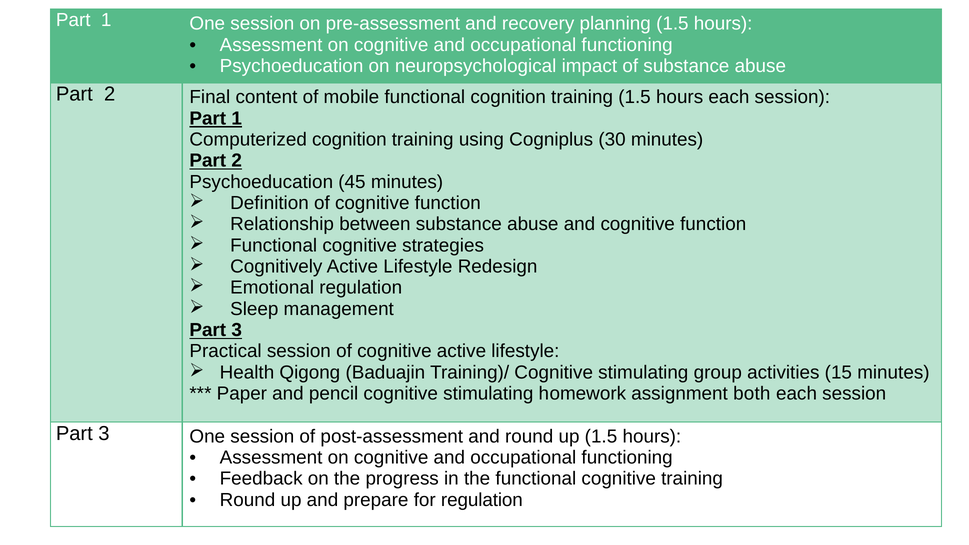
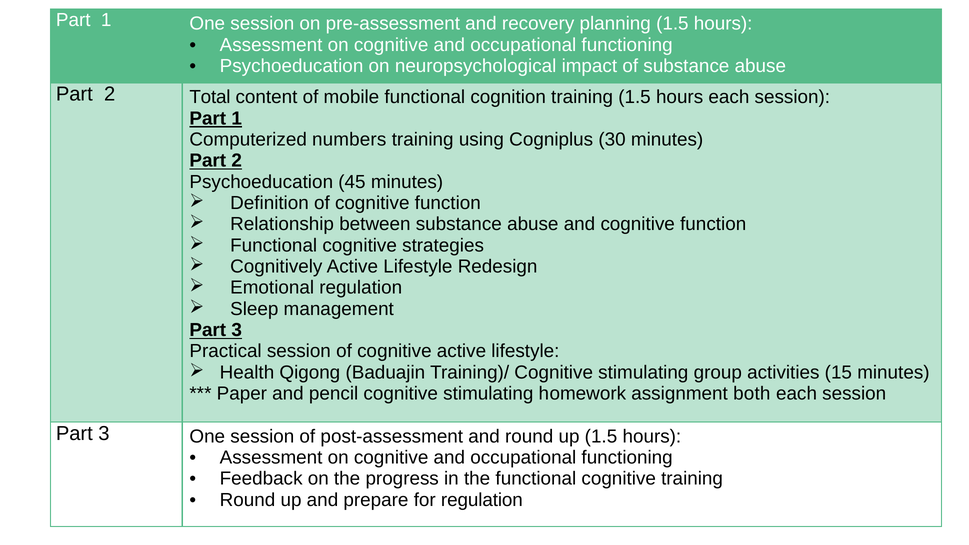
Final: Final -> Total
Computerized cognition: cognition -> numbers
